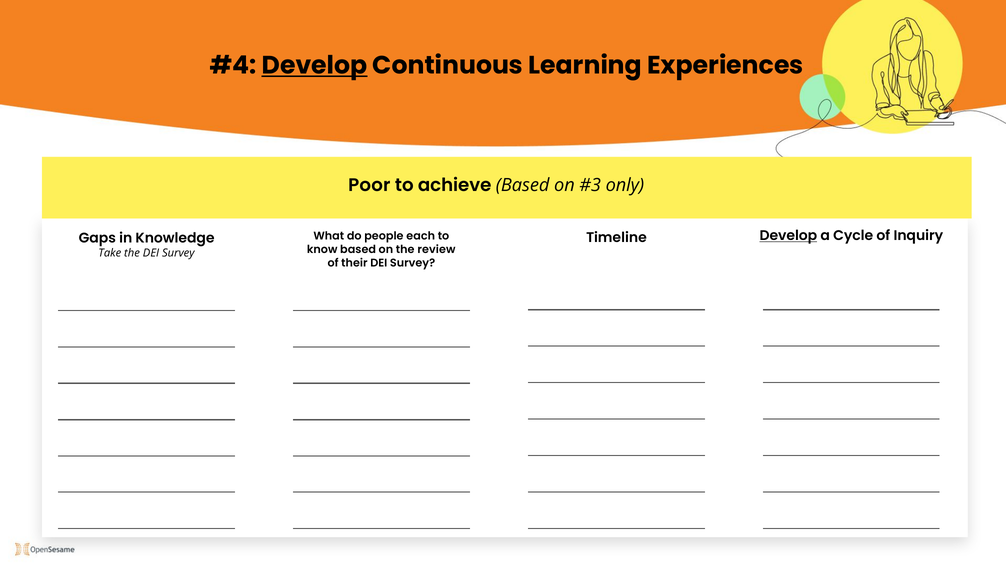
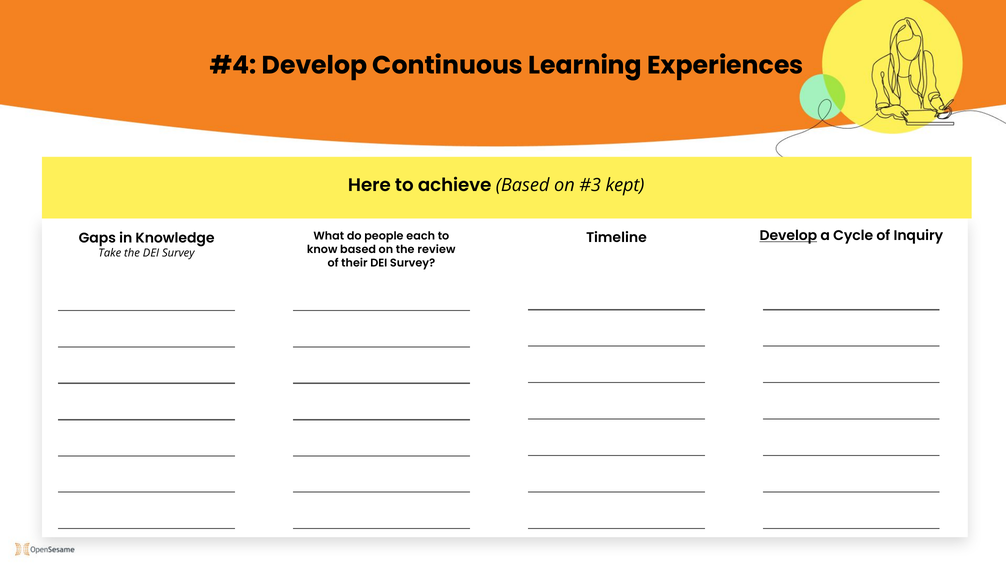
Develop at (315, 65) underline: present -> none
Poor: Poor -> Here
only: only -> kept
